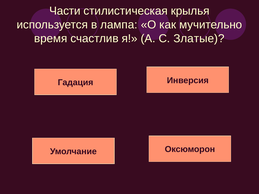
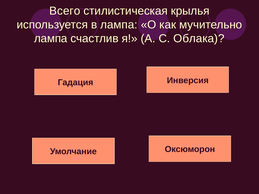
Части: Части -> Всего
время at (51, 39): время -> лампа
Златые: Златые -> Облака
